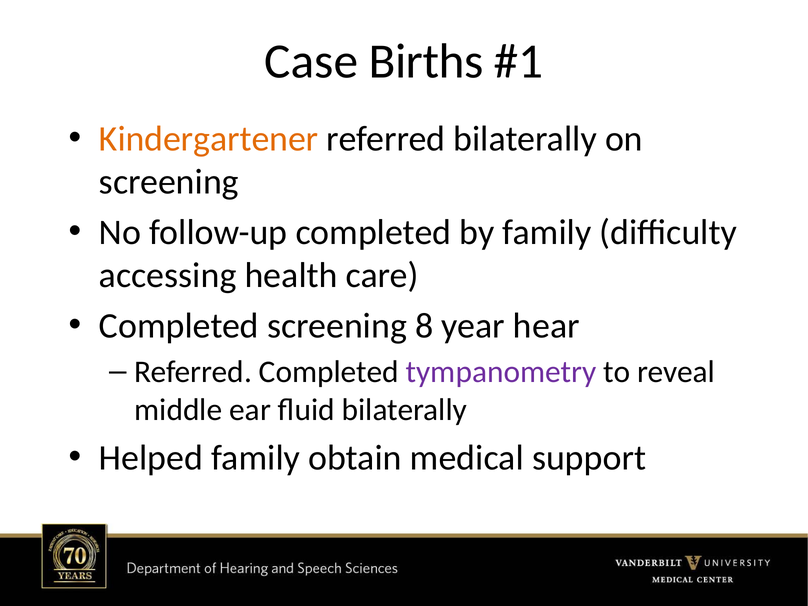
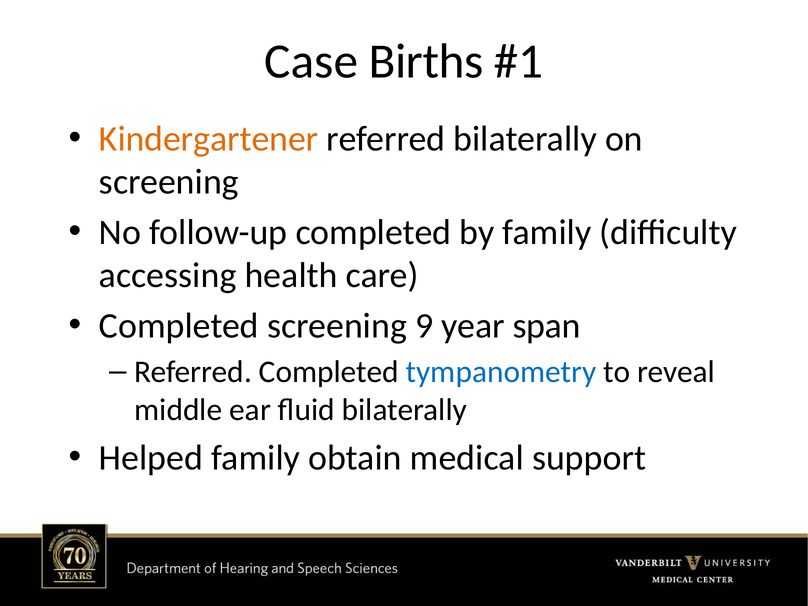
8: 8 -> 9
hear: hear -> span
tympanometry colour: purple -> blue
